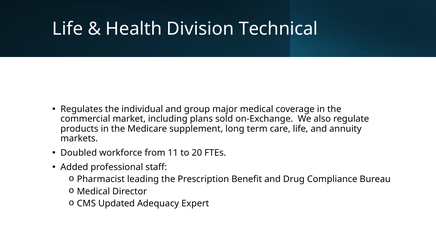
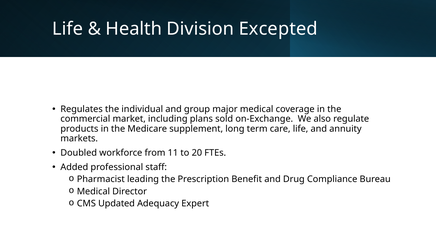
Technical: Technical -> Excepted
